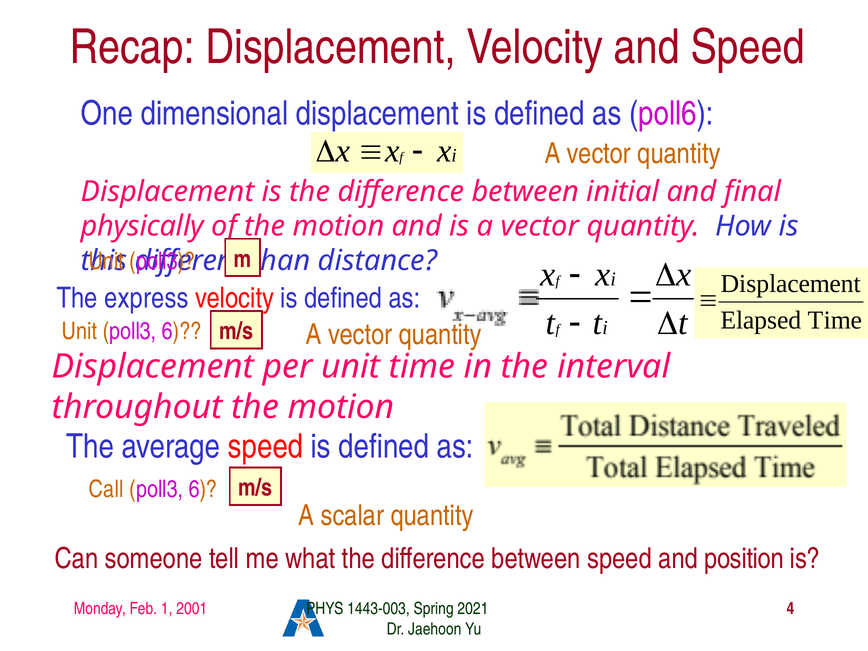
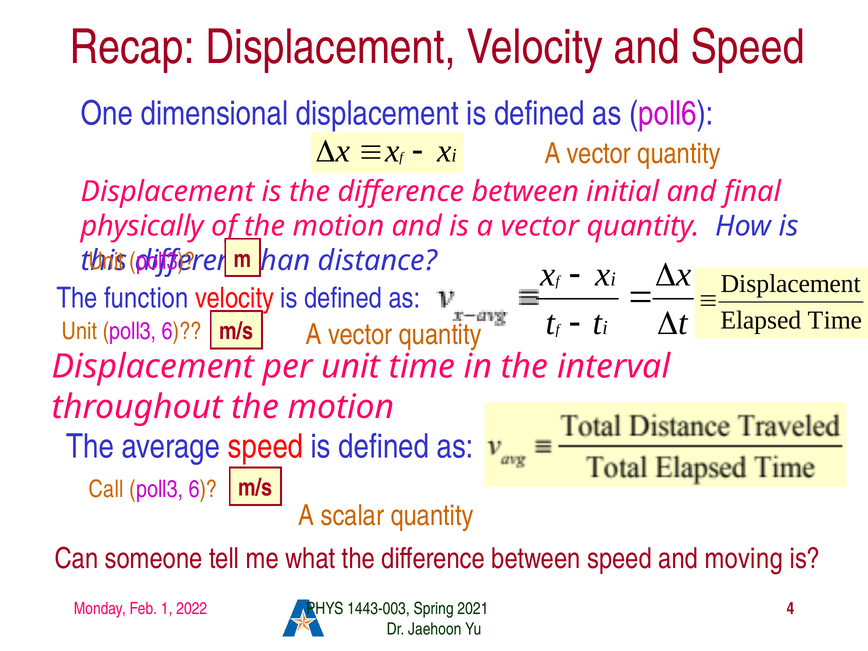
express: express -> function
position: position -> moving
2001: 2001 -> 2022
